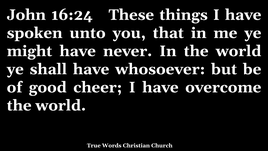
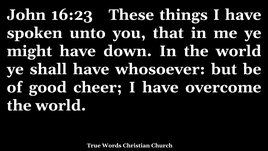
16:24: 16:24 -> 16:23
never: never -> down
